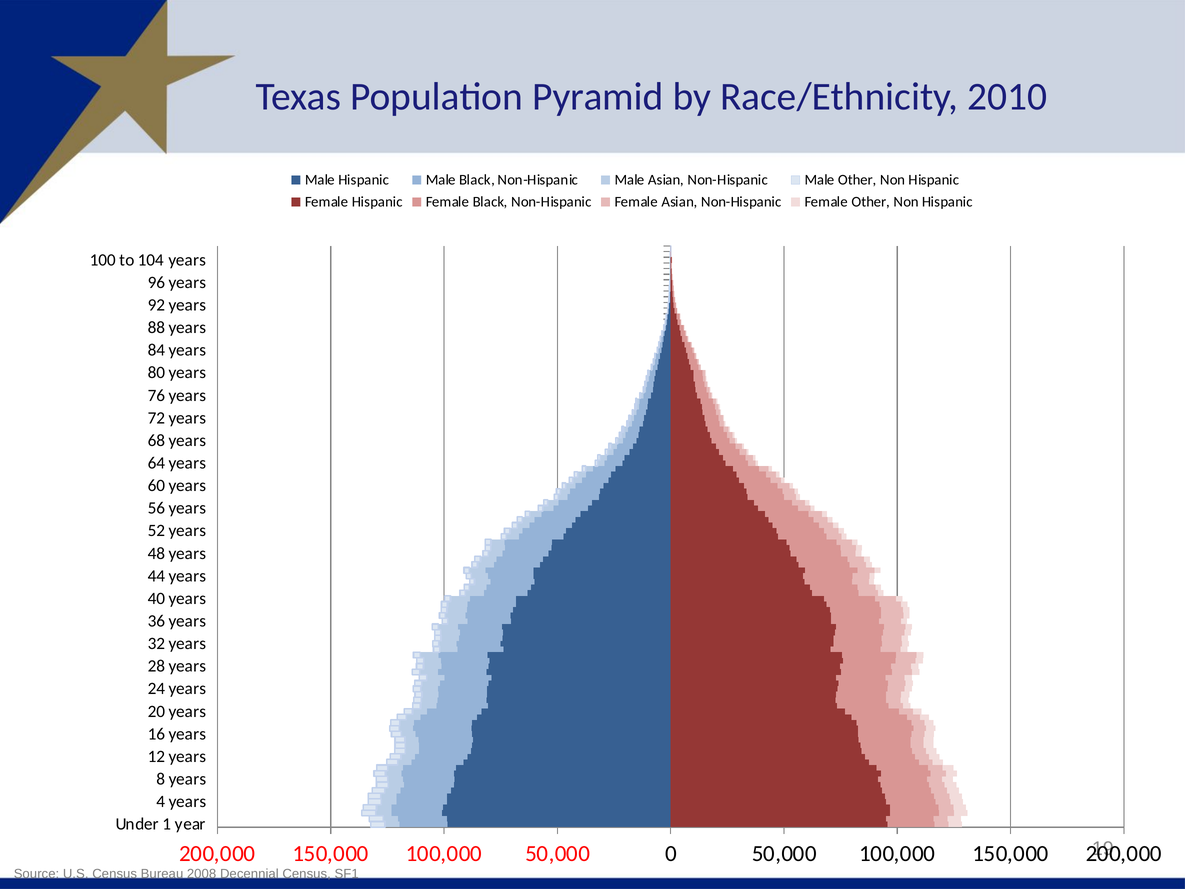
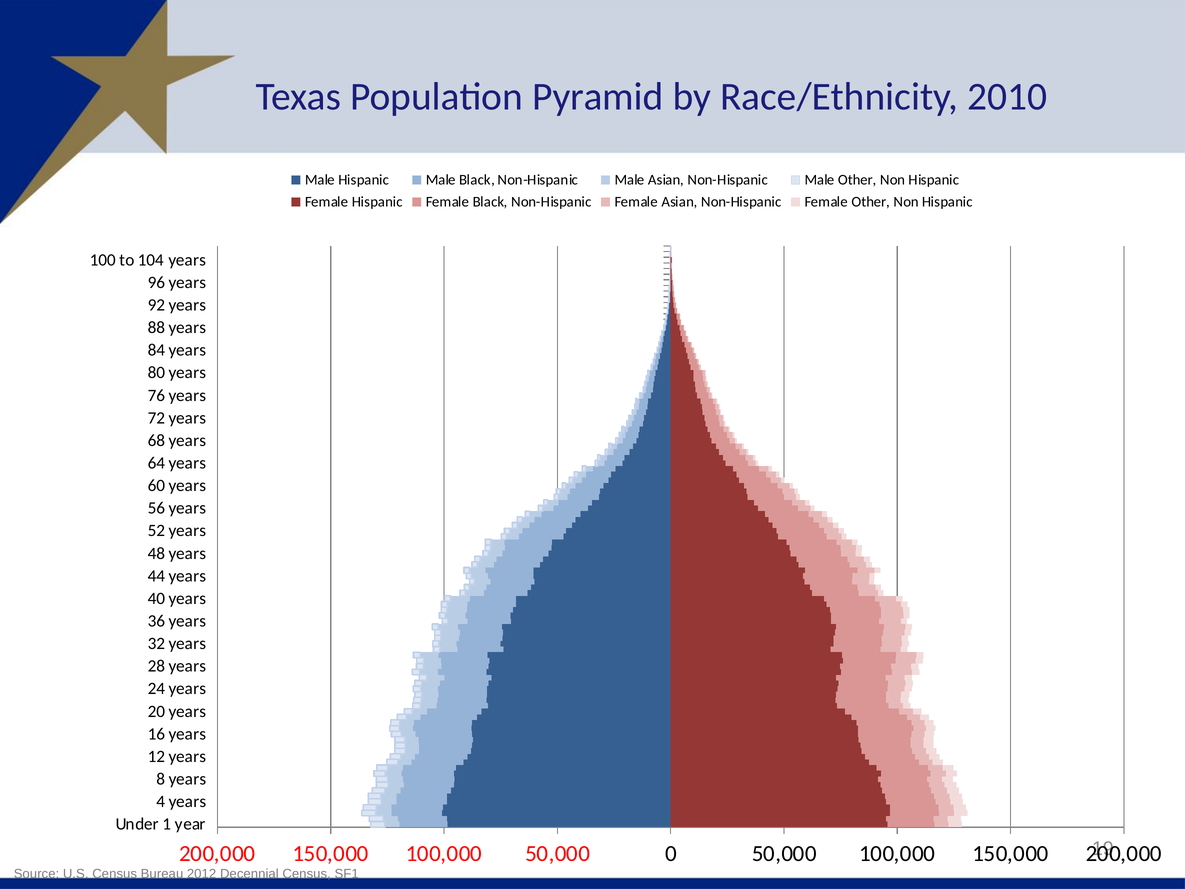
2008: 2008 -> 2012
